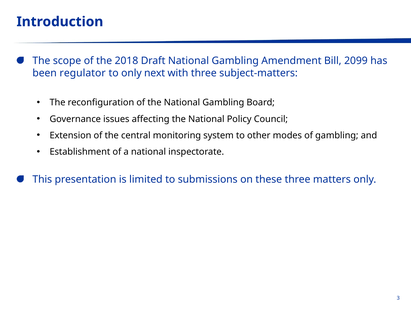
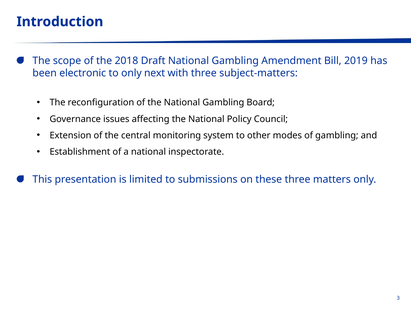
2099: 2099 -> 2019
regulator: regulator -> electronic
